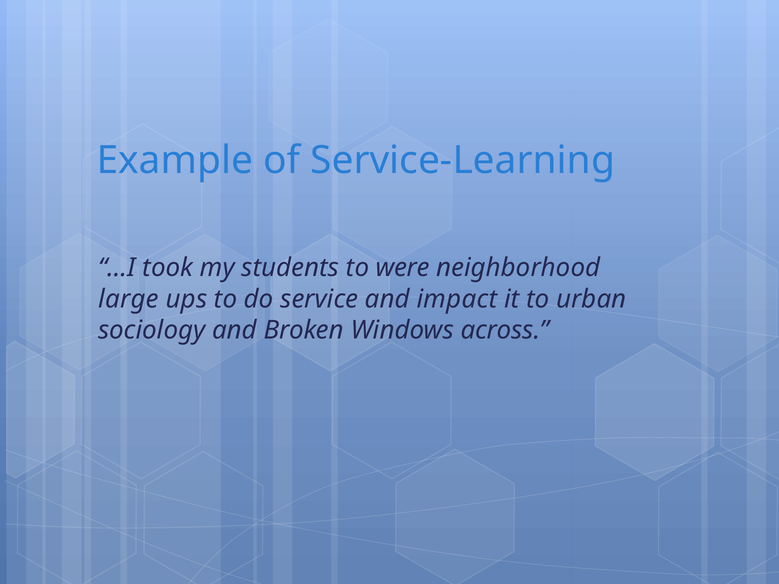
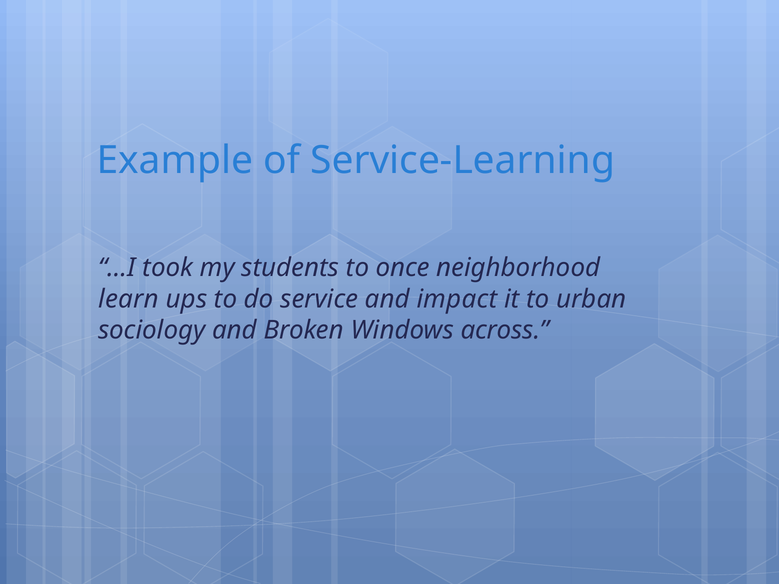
were: were -> once
large: large -> learn
